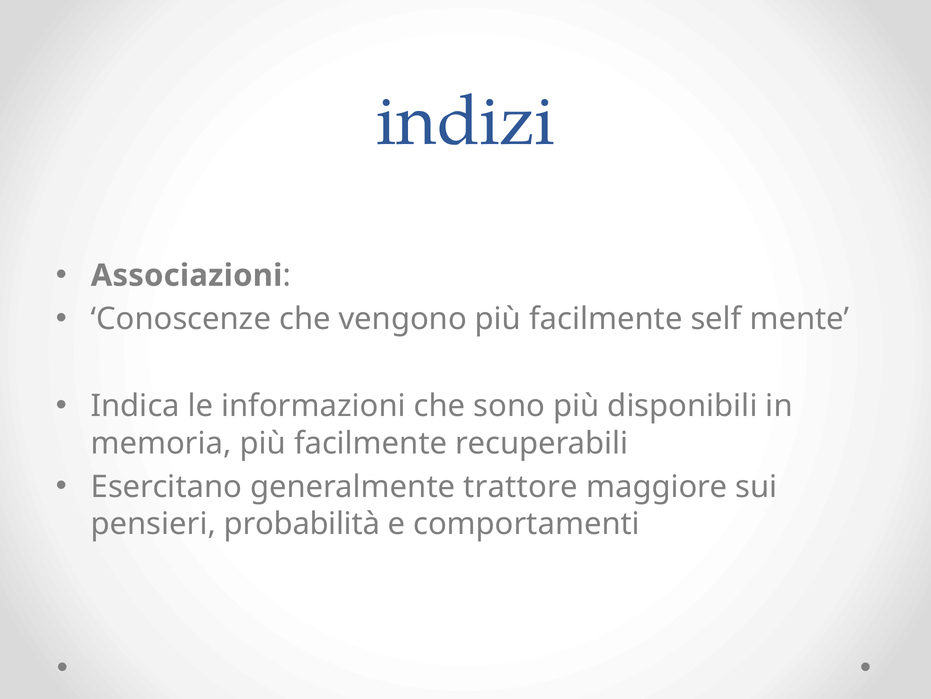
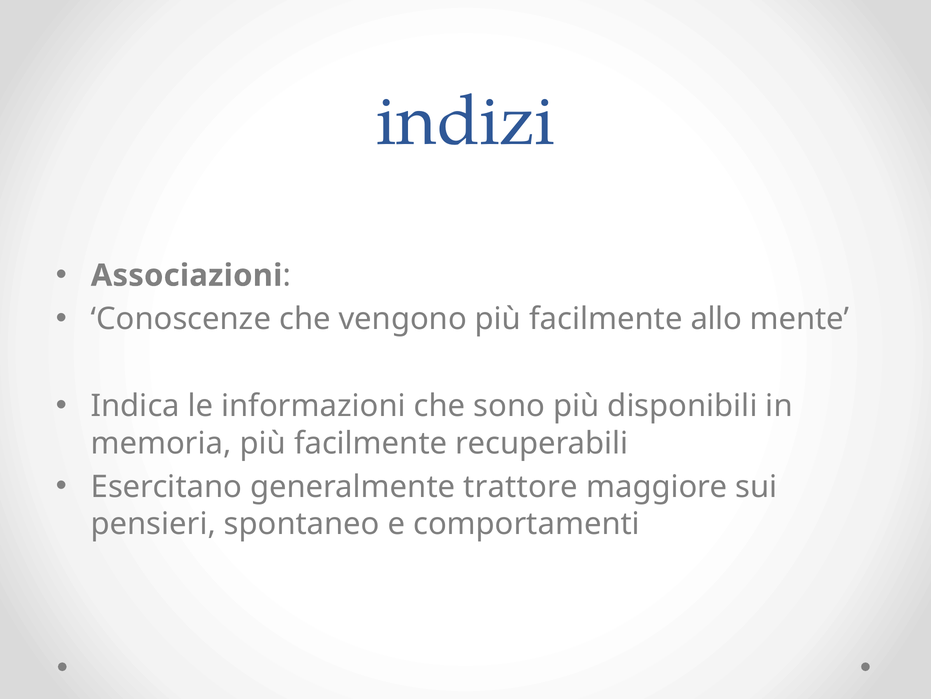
self: self -> allo
probabilità: probabilità -> spontaneo
